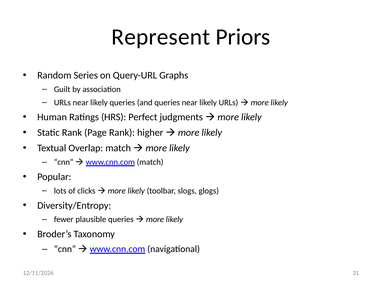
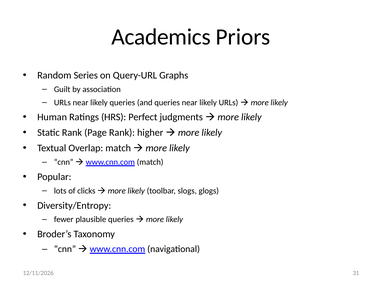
Represent: Represent -> Academics
